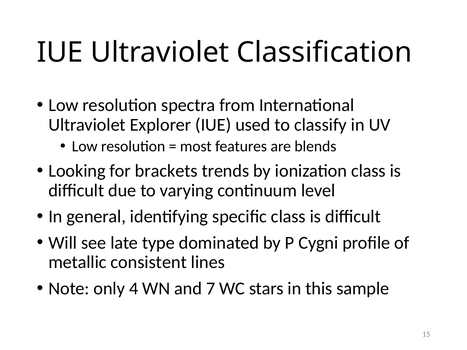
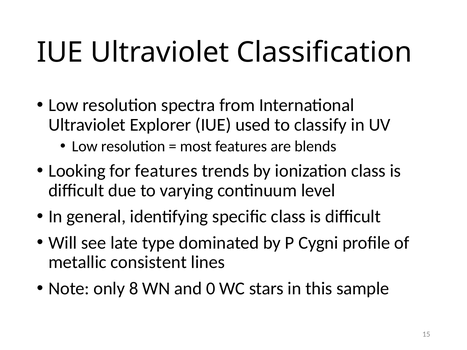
for brackets: brackets -> features
4: 4 -> 8
7: 7 -> 0
